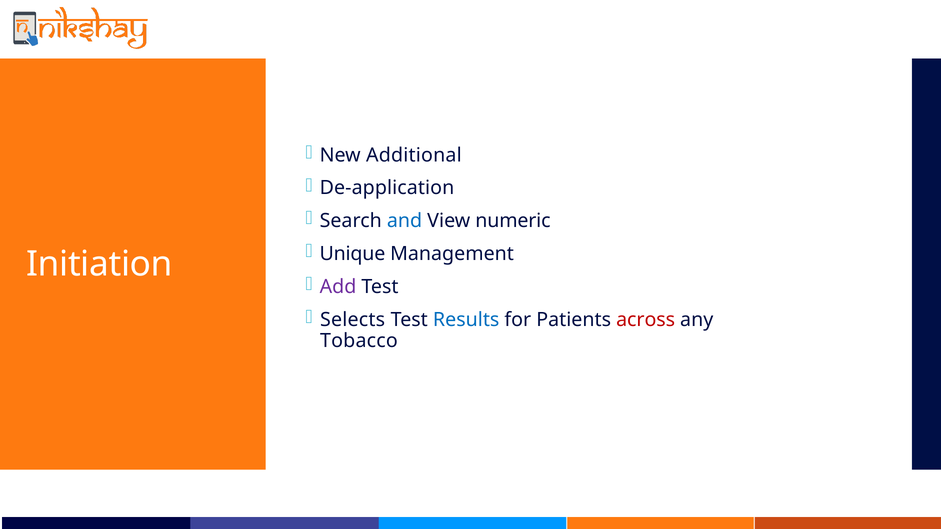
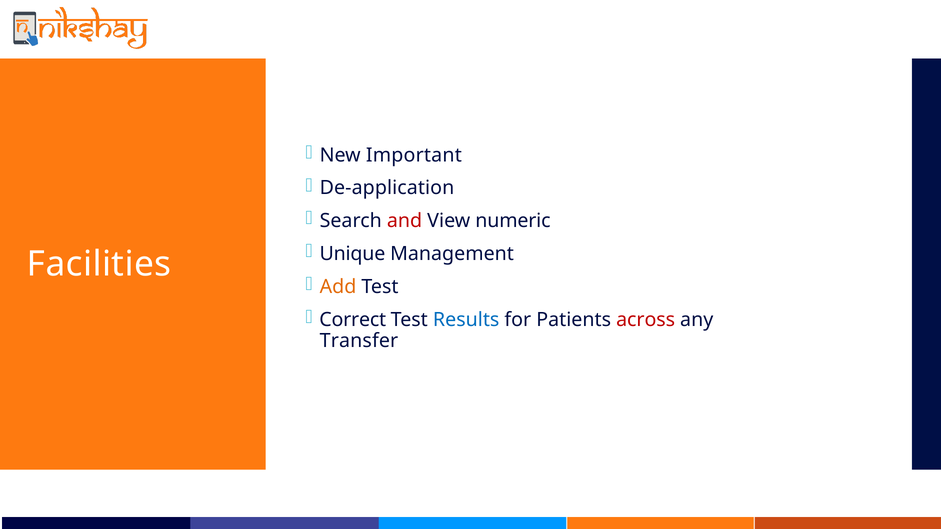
Additional: Additional -> Important
and colour: blue -> red
Initiation: Initiation -> Facilities
Add colour: purple -> orange
Selects: Selects -> Correct
Tobacco: Tobacco -> Transfer
